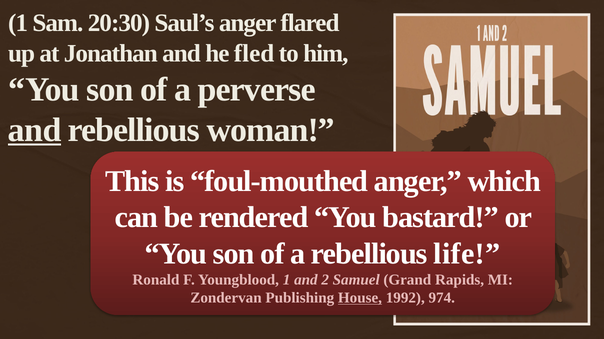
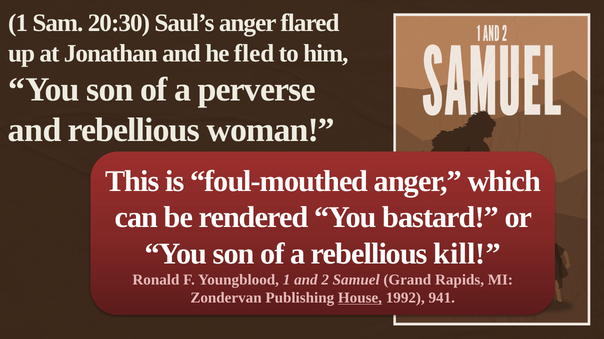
and at (35, 130) underline: present -> none
life: life -> kill
974: 974 -> 941
